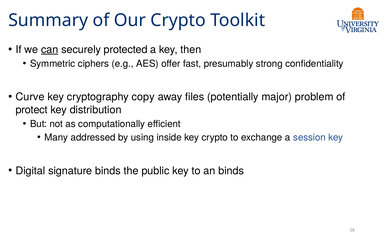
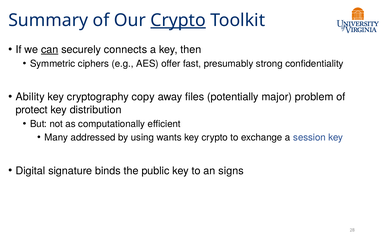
Crypto at (178, 20) underline: none -> present
protected: protected -> connects
Curve: Curve -> Ability
inside: inside -> wants
an binds: binds -> signs
